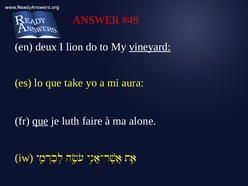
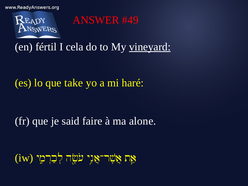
deux: deux -> fértil
lion: lion -> cela
aura: aura -> haré
que at (40, 121) underline: present -> none
luth: luth -> said
